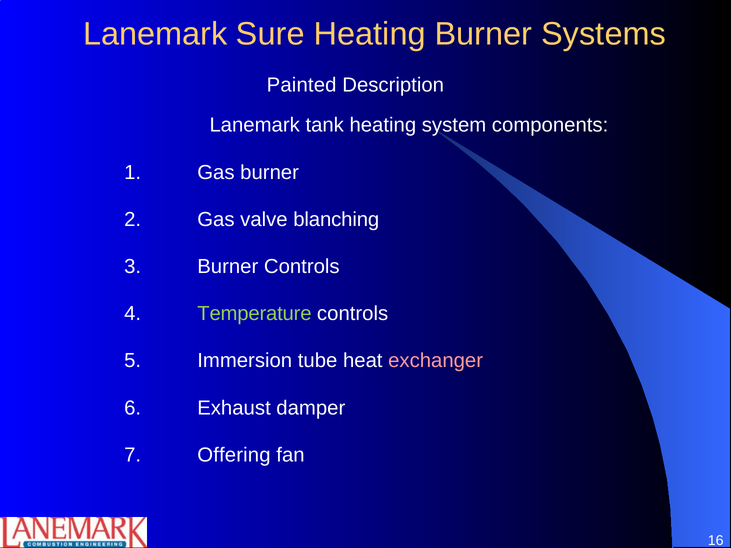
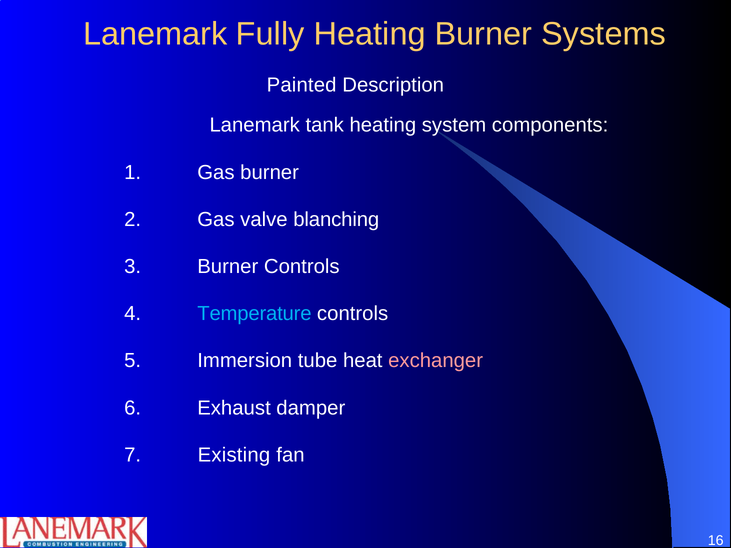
Sure: Sure -> Fully
Temperature colour: light green -> light blue
Offering: Offering -> Existing
